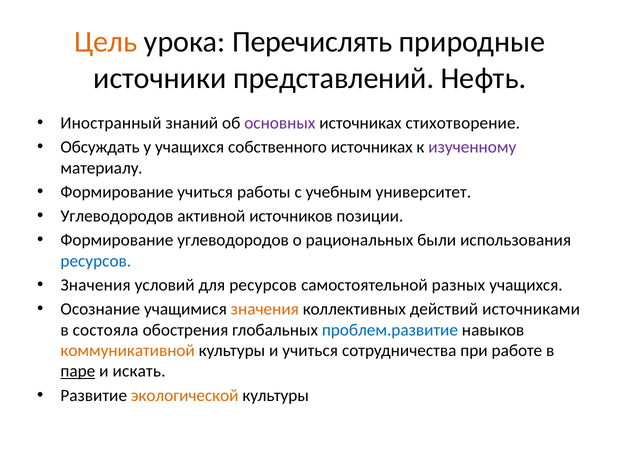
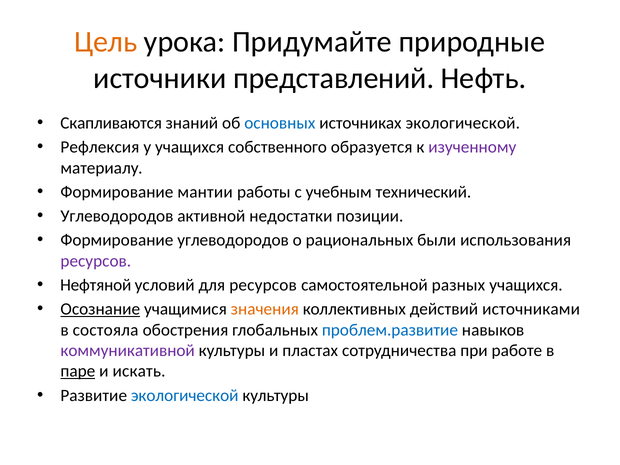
Перечислять: Перечислять -> Придумайте
Иностранный: Иностранный -> Скапливаются
основных colour: purple -> blue
источниках стихотворение: стихотворение -> экологической
Обсуждать: Обсуждать -> Рефлексия
собственного источниках: источниках -> образуется
Формирование учиться: учиться -> мантии
университет: университет -> технический
источников: источников -> недостатки
ресурсов at (96, 261) colour: blue -> purple
Значения at (96, 285): Значения -> Нефтяной
Осознание underline: none -> present
коммуникативной colour: orange -> purple
и учиться: учиться -> пластах
экологической at (185, 395) colour: orange -> blue
